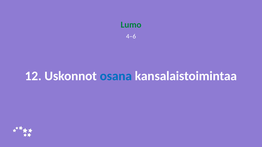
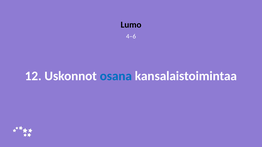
Lumo colour: green -> black
